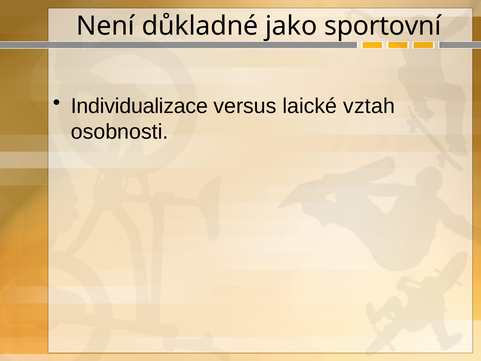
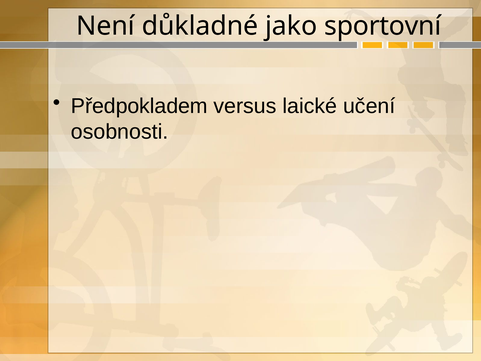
Individualizace: Individualizace -> Předpokladem
vztah: vztah -> učení
